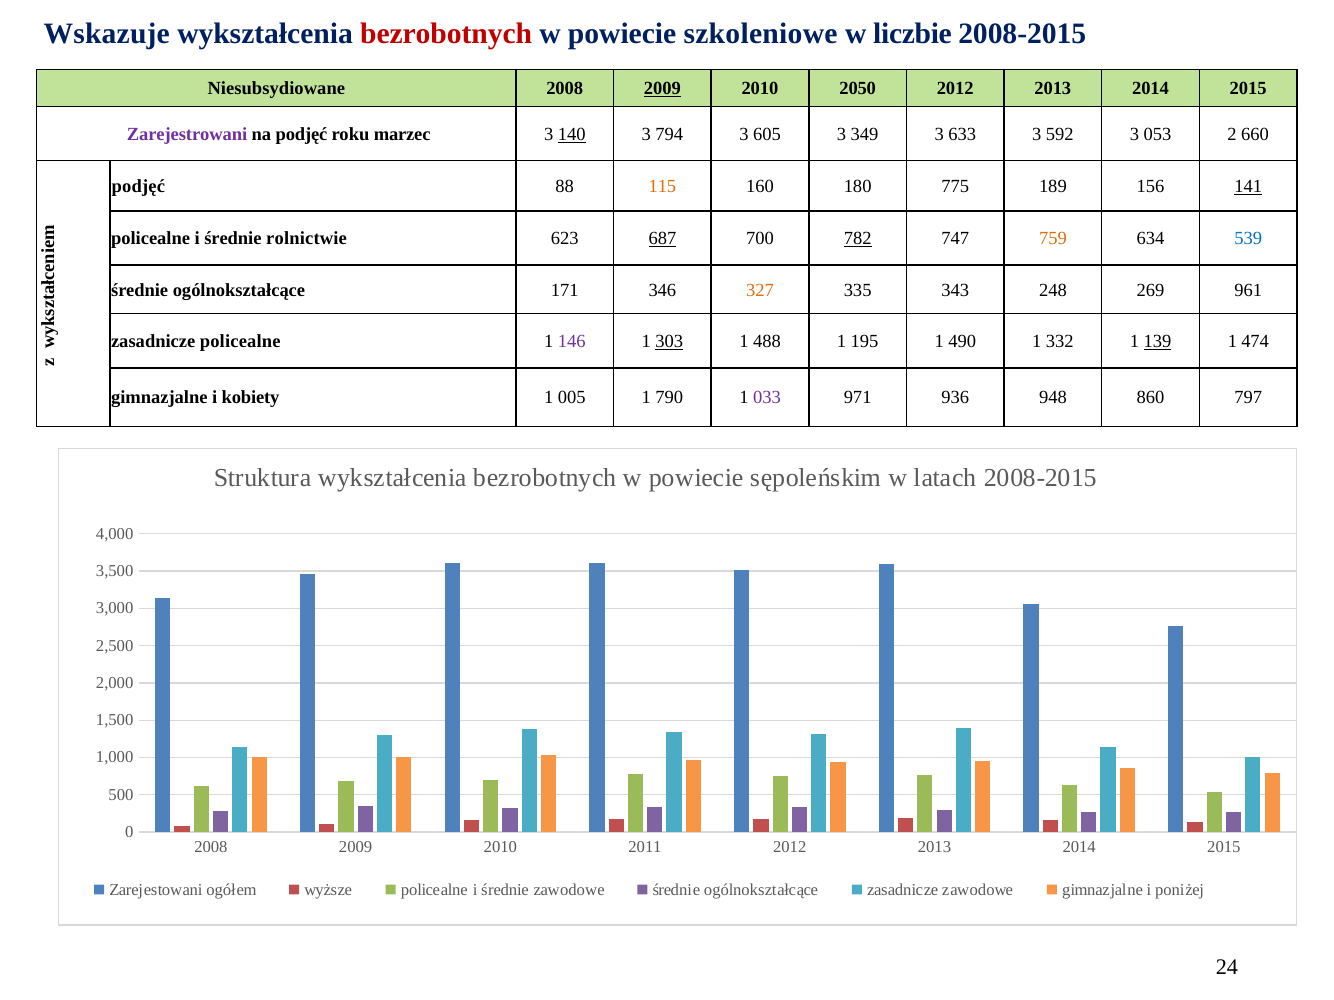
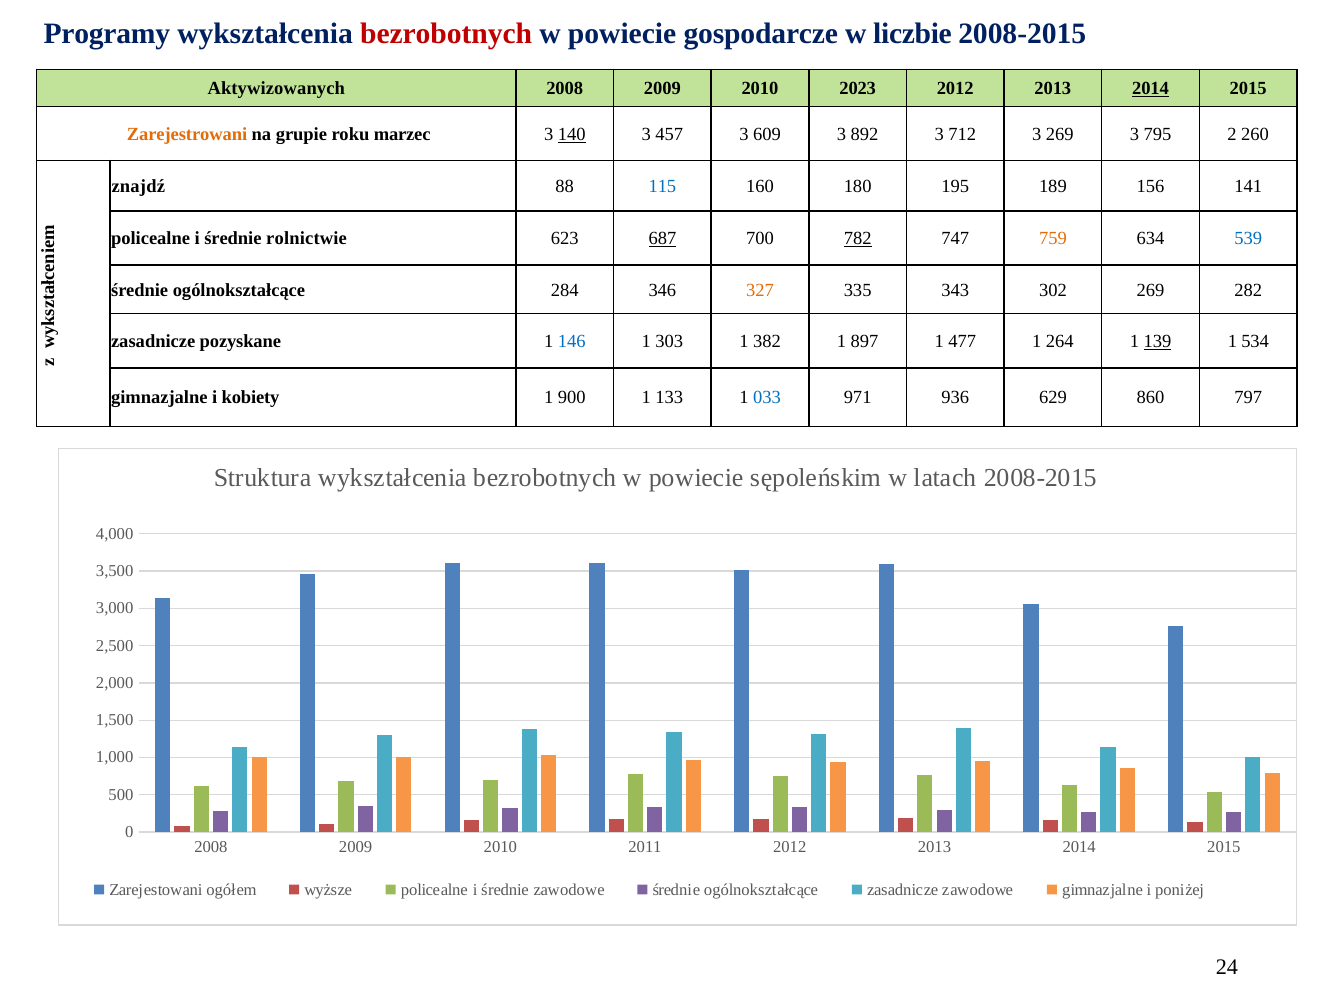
Wskazuje: Wskazuje -> Programy
szkoleniowe: szkoleniowe -> gospodarcze
Niesubsydiowane: Niesubsydiowane -> Aktywizowanych
2009 at (662, 89) underline: present -> none
2050: 2050 -> 2023
2014 at (1151, 89) underline: none -> present
Zarejestrowani colour: purple -> orange
na podjęć: podjęć -> grupie
794: 794 -> 457
605: 605 -> 609
349: 349 -> 892
633: 633 -> 712
3 592: 592 -> 269
053: 053 -> 795
660: 660 -> 260
podjęć at (138, 186): podjęć -> znajdź
115 colour: orange -> blue
775: 775 -> 195
141 underline: present -> none
171: 171 -> 284
248: 248 -> 302
961: 961 -> 282
zasadnicze policealne: policealne -> pozyskane
146 colour: purple -> blue
303 underline: present -> none
488: 488 -> 382
195: 195 -> 897
490: 490 -> 477
332: 332 -> 264
474: 474 -> 534
005: 005 -> 900
790: 790 -> 133
033 colour: purple -> blue
948: 948 -> 629
